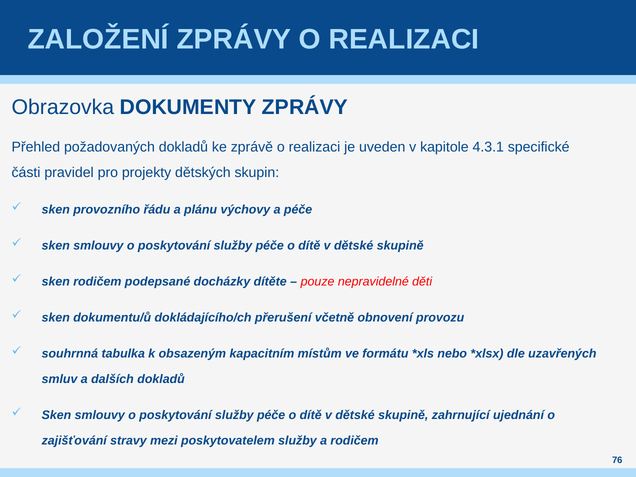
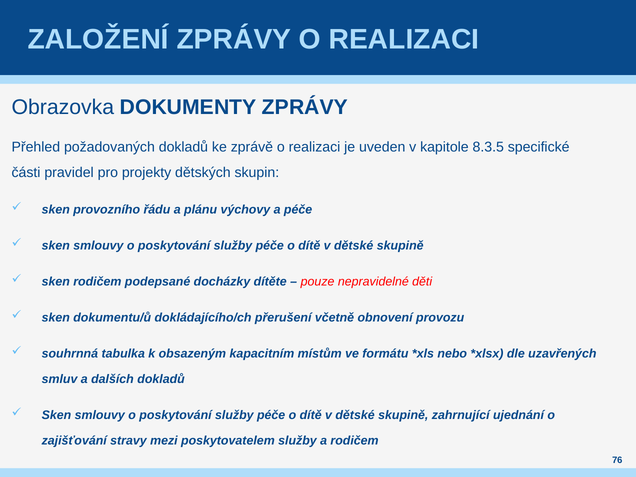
4.3.1: 4.3.1 -> 8.3.5
